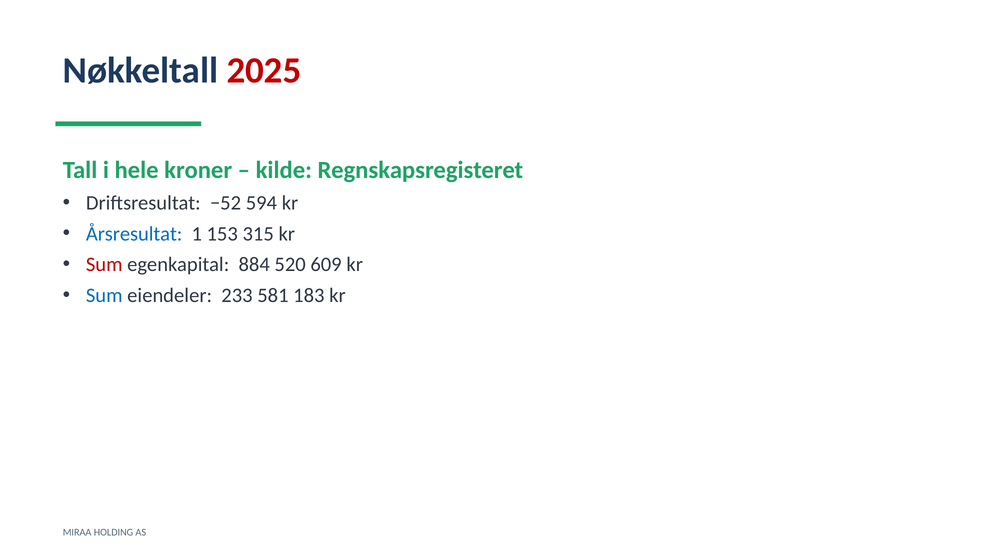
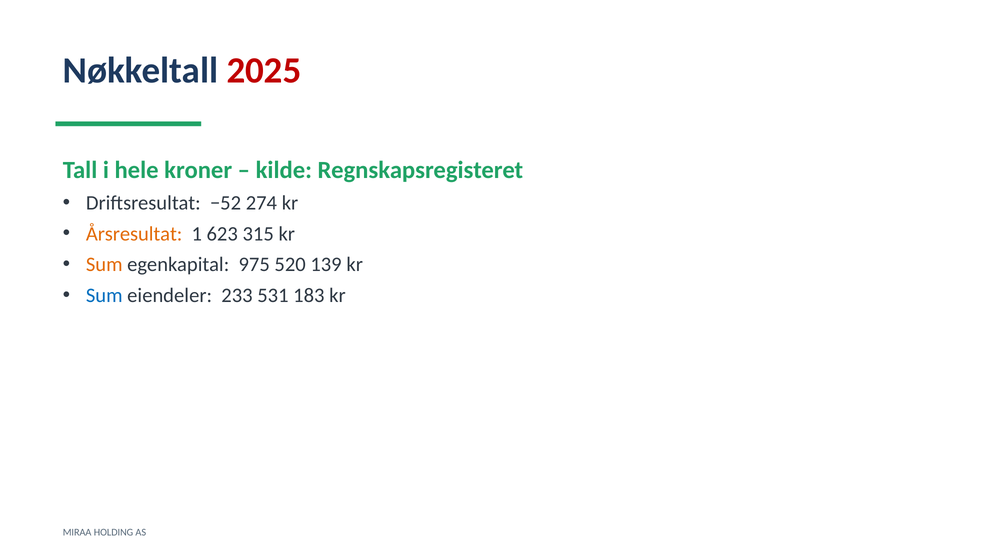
594: 594 -> 274
Årsresultat colour: blue -> orange
153: 153 -> 623
Sum at (104, 265) colour: red -> orange
884: 884 -> 975
609: 609 -> 139
581: 581 -> 531
